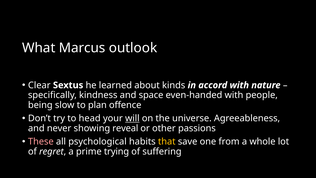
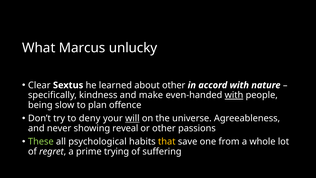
outlook: outlook -> unlucky
about kinds: kinds -> other
space: space -> make
with at (234, 95) underline: none -> present
head: head -> deny
These colour: pink -> light green
